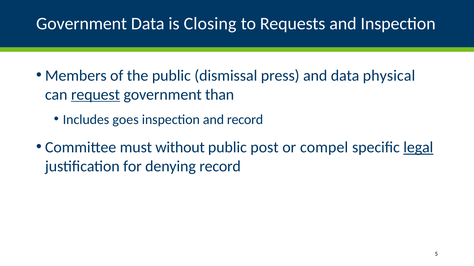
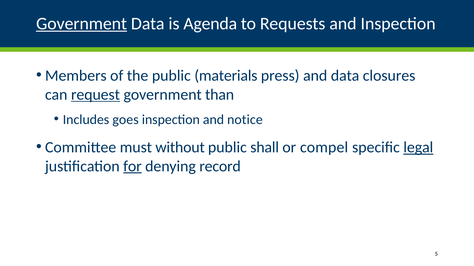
Government at (82, 24) underline: none -> present
Closing: Closing -> Agenda
dismissal: dismissal -> materials
physical: physical -> closures
and record: record -> notice
post: post -> shall
for underline: none -> present
